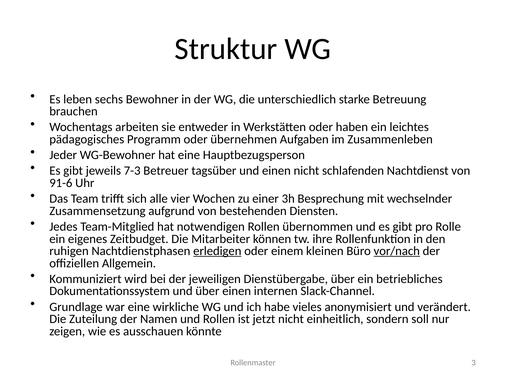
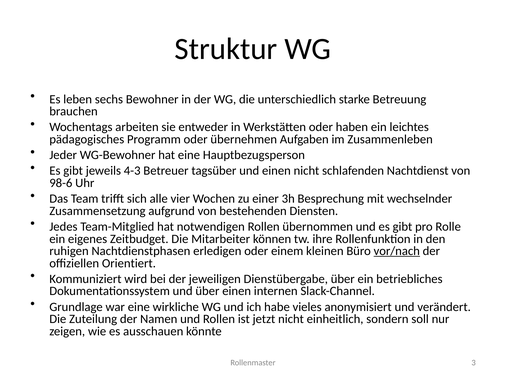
7-3: 7-3 -> 4-3
91-6: 91-6 -> 98-6
erledigen underline: present -> none
Allgemein: Allgemein -> Orientiert
